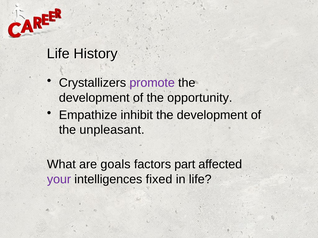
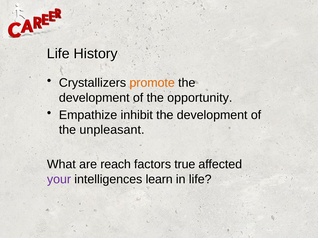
promote colour: purple -> orange
goals: goals -> reach
part: part -> true
fixed: fixed -> learn
